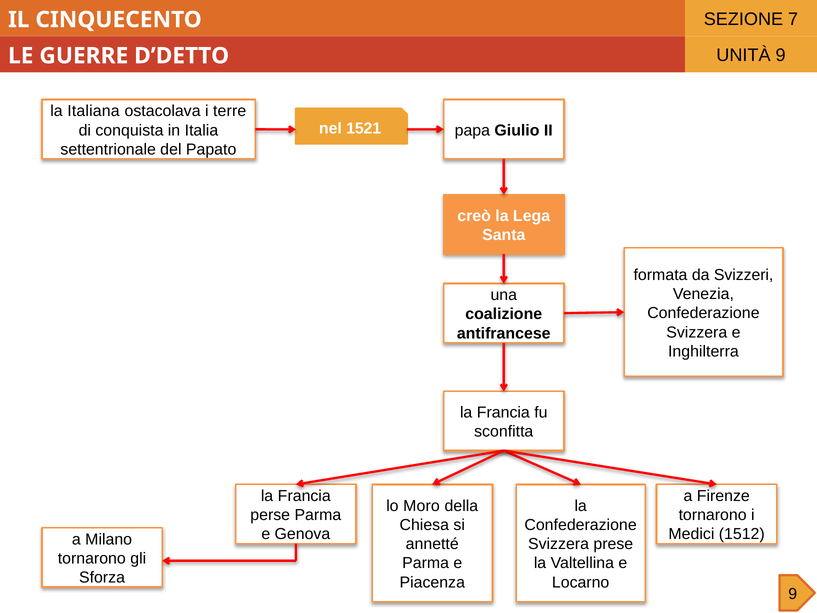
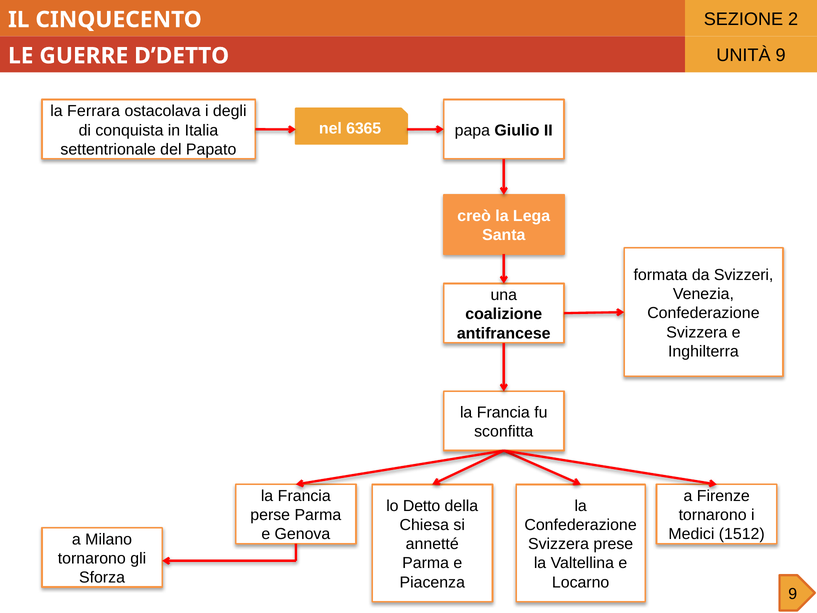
7: 7 -> 2
Italiana: Italiana -> Ferrara
terre: terre -> degli
1521: 1521 -> 6365
Moro: Moro -> Detto
